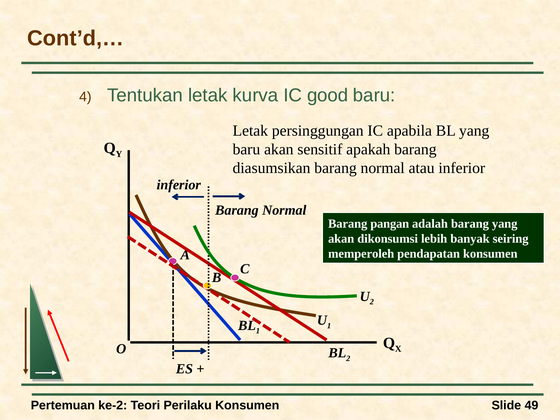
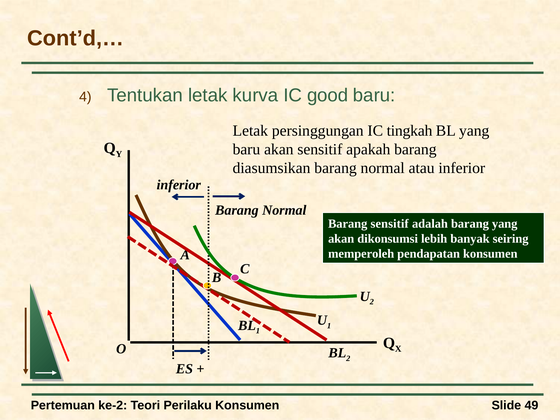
apabila: apabila -> tingkah
Barang pangan: pangan -> sensitif
